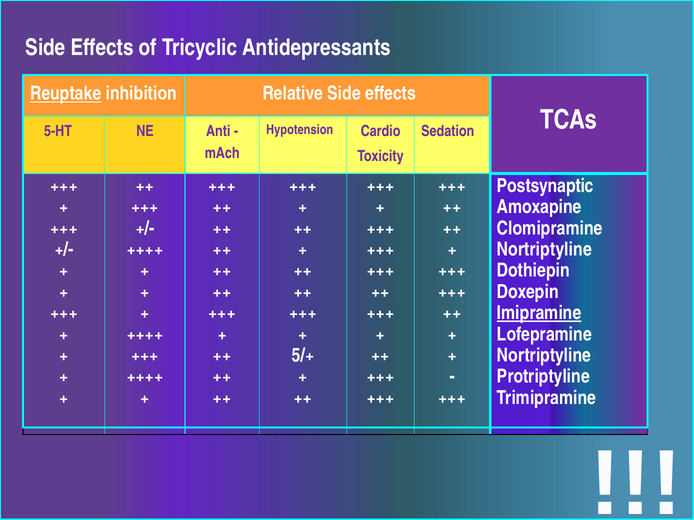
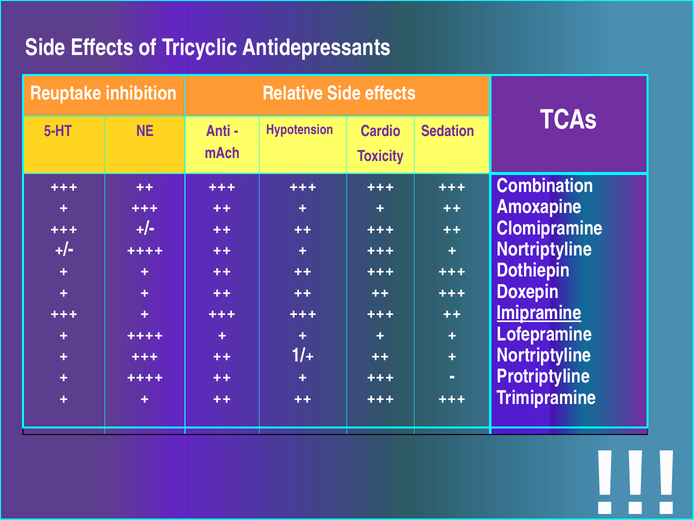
Reuptake underline: present -> none
Postsynaptic: Postsynaptic -> Combination
5/+: 5/+ -> 1/+
